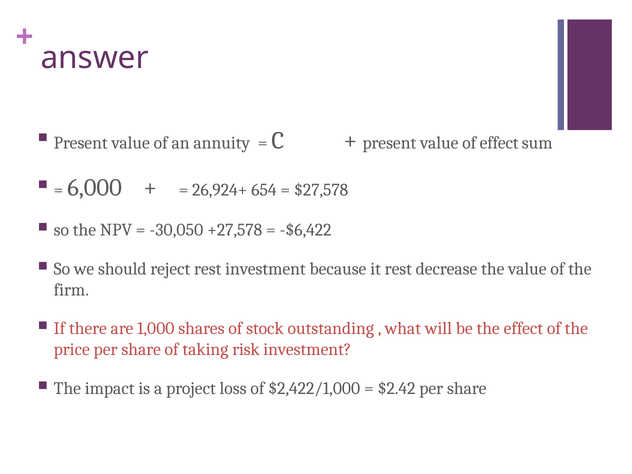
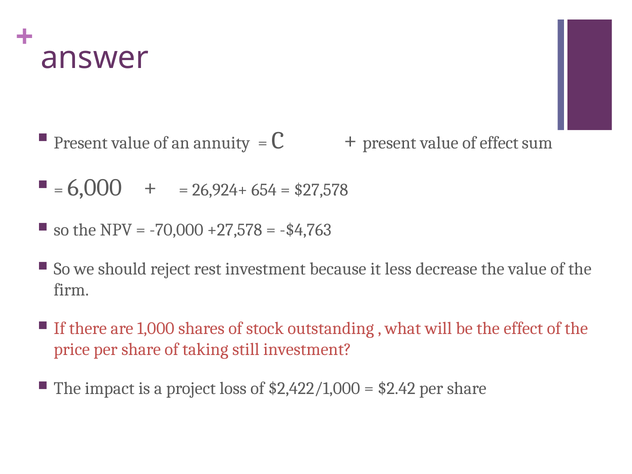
-30,050: -30,050 -> -70,000
-$6,422: -$6,422 -> -$4,763
it rest: rest -> less
risk: risk -> still
